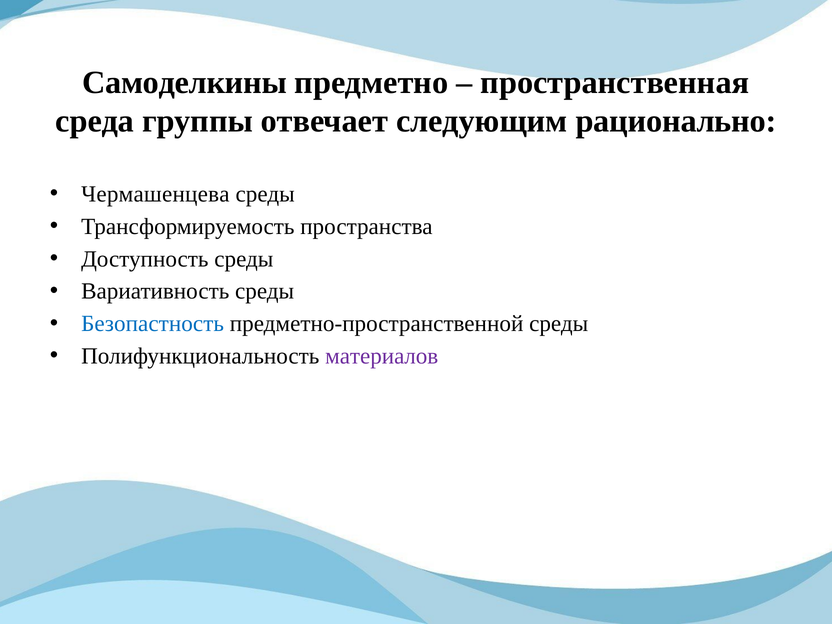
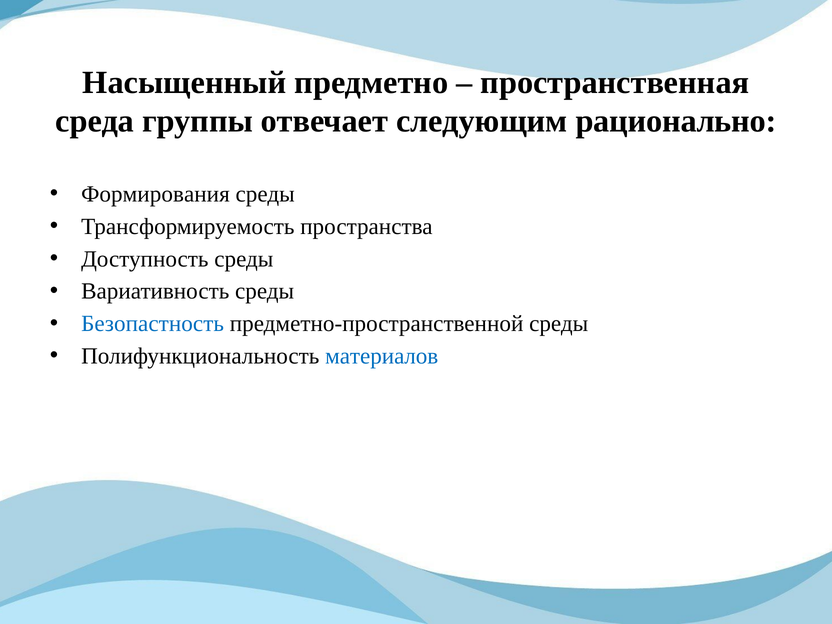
Самоделкины: Самоделкины -> Насыщенный
Чермашенцева: Чермашенцева -> Формирования
материалов colour: purple -> blue
